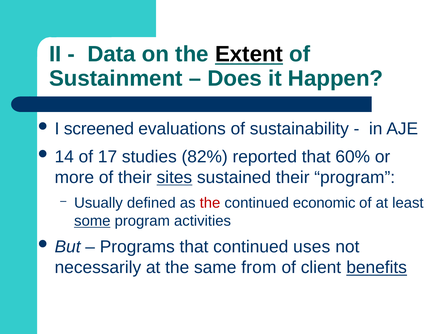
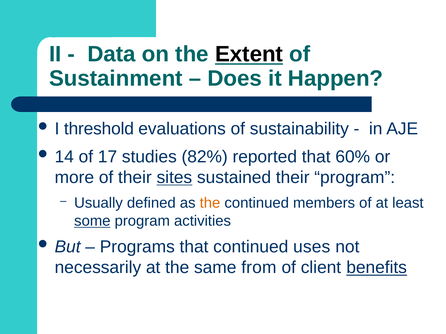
screened: screened -> threshold
the at (210, 203) colour: red -> orange
economic: economic -> members
